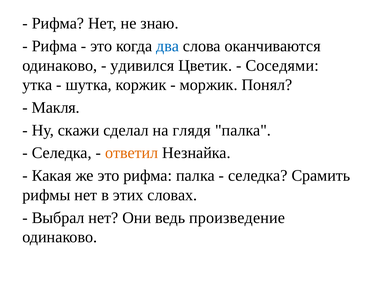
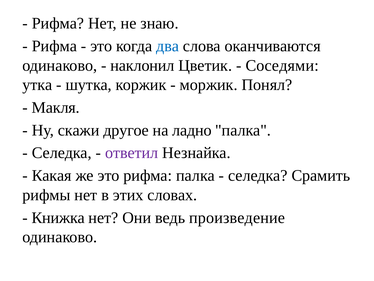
удивился: удивился -> наклонил
сделал: сделал -> другое
глядя: глядя -> ладно
ответил colour: orange -> purple
Выбрал: Выбрал -> Книжка
